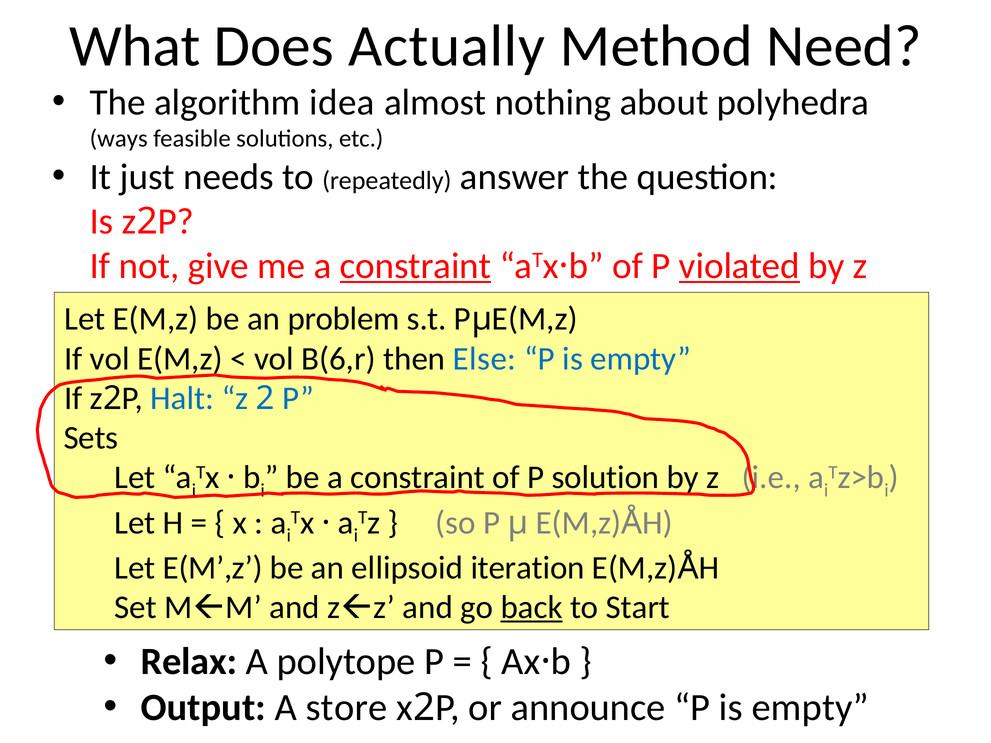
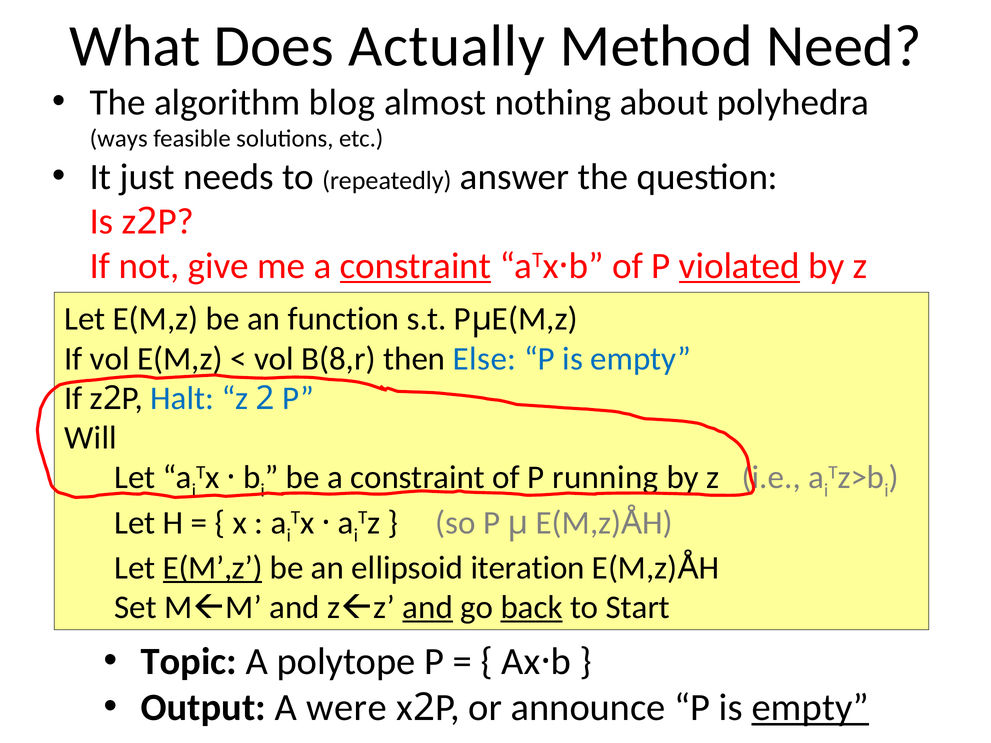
idea: idea -> blog
problem: problem -> function
B(6,r: B(6,r -> B(8,r
Sets: Sets -> Will
solution: solution -> running
E(M’,z underline: none -> present
and at (428, 608) underline: none -> present
Relax: Relax -> Topic
store: store -> were
empty at (810, 708) underline: none -> present
